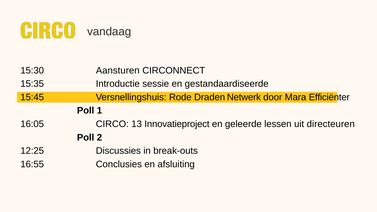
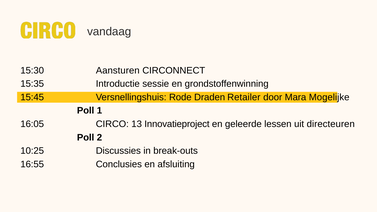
gestandaardiseerde: gestandaardiseerde -> grondstoffenwinning
Netwerk: Netwerk -> Retailer
Efficiënter: Efficiënter -> Mogelijke
12:25: 12:25 -> 10:25
